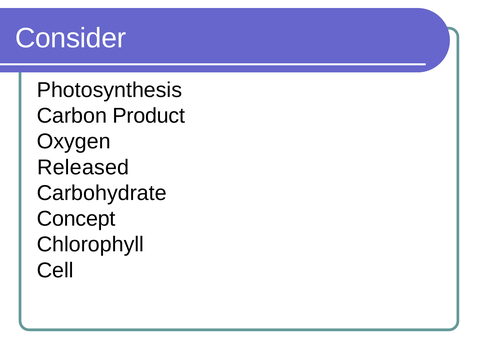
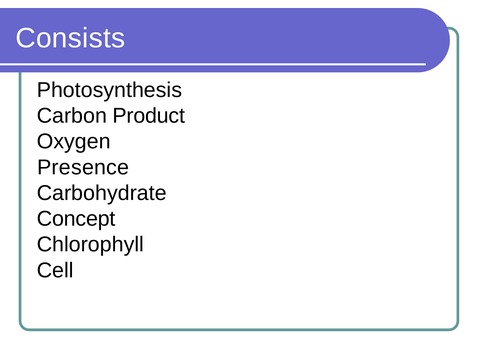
Consider: Consider -> Consists
Released: Released -> Presence
